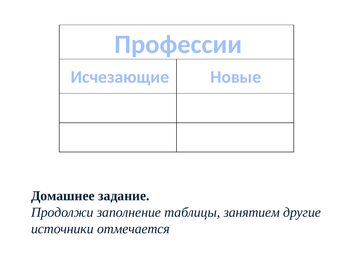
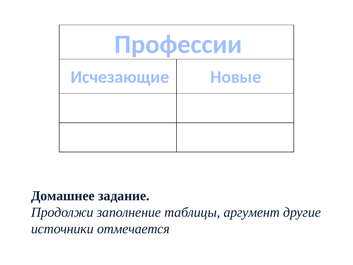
занятием: занятием -> аргумент
